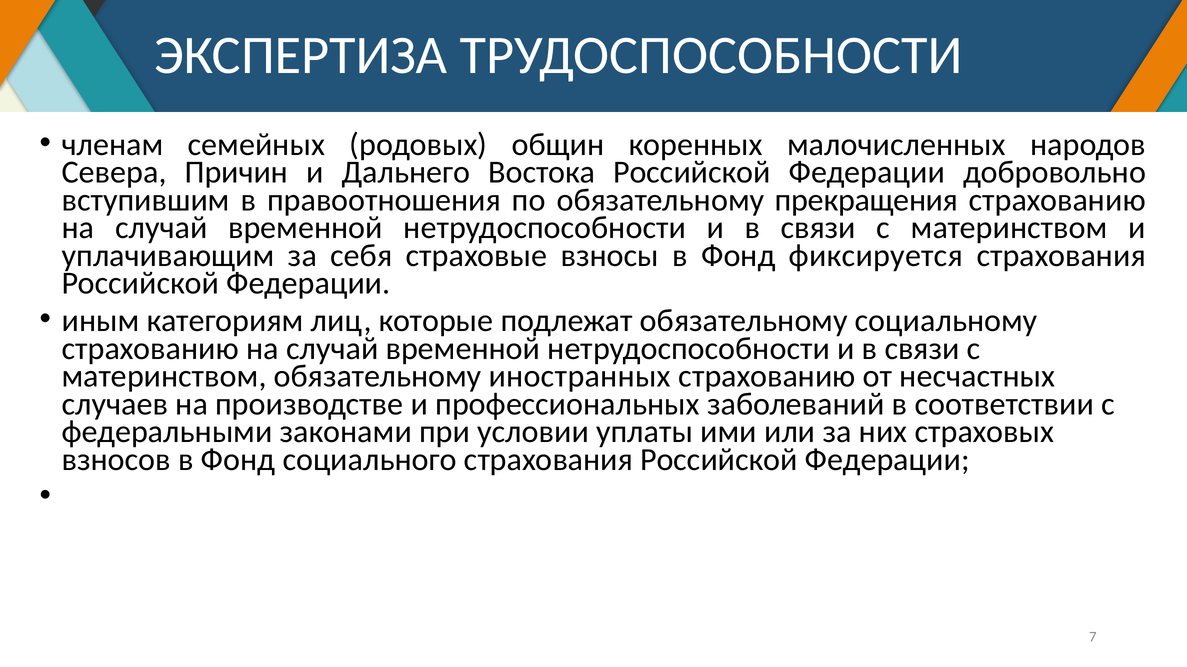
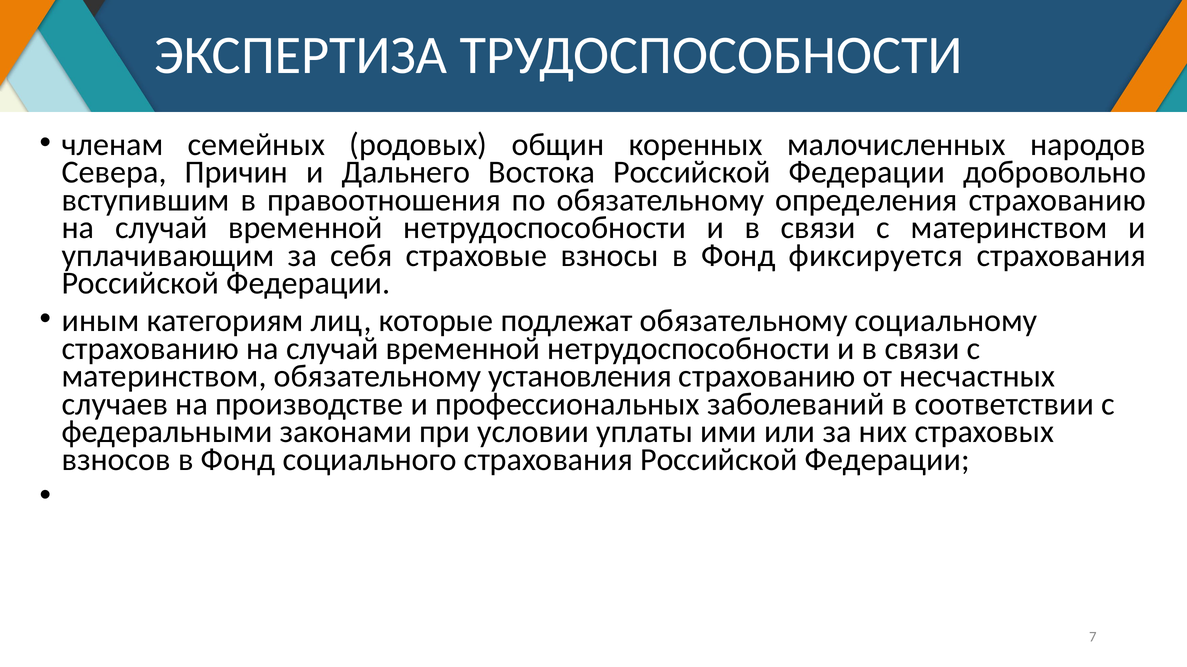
прекращения: прекращения -> определения
иностранных: иностранных -> установления
